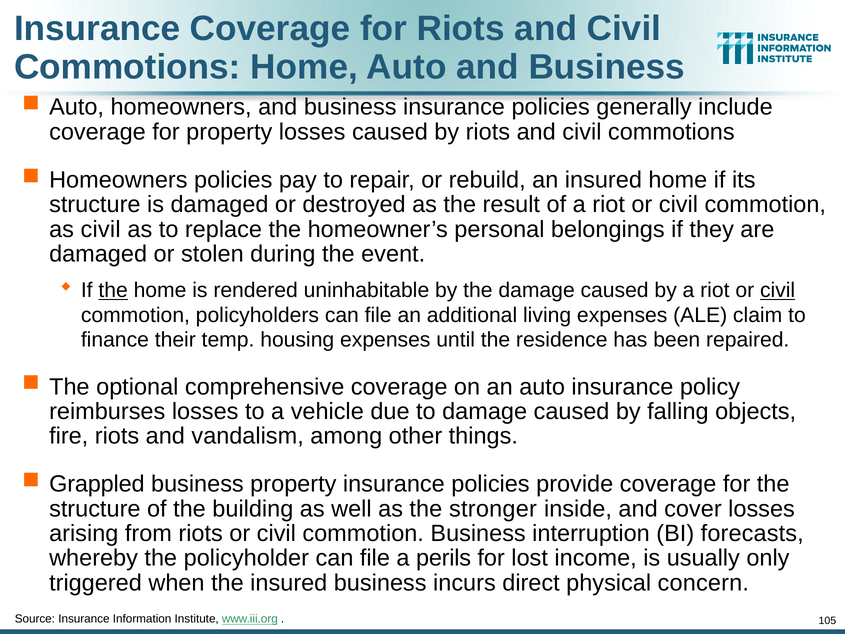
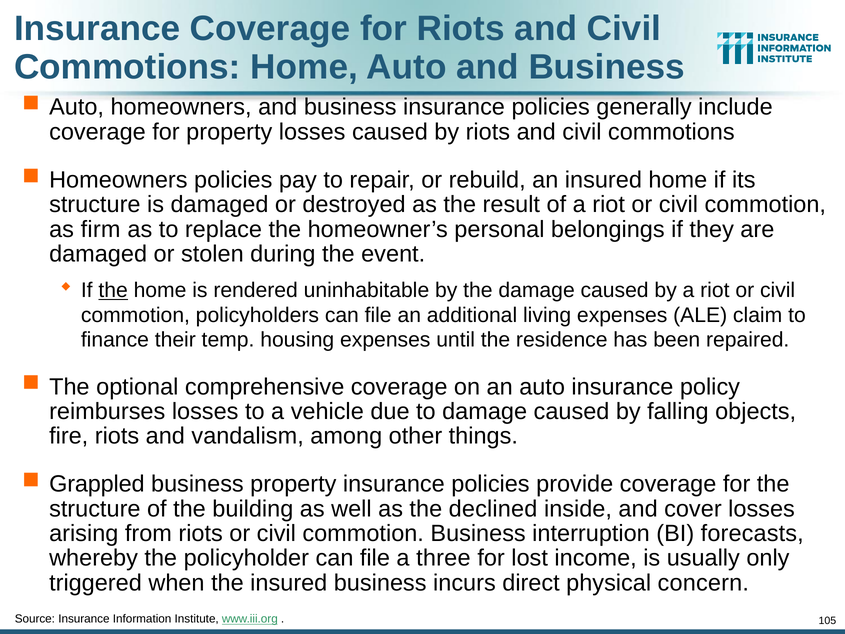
as civil: civil -> firm
civil at (778, 290) underline: present -> none
stronger: stronger -> declined
perils: perils -> three
